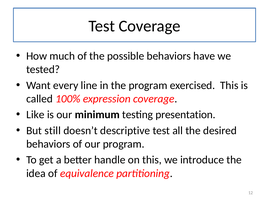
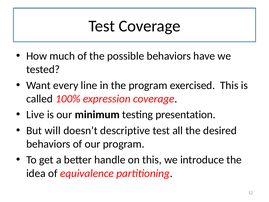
Like: Like -> Live
still: still -> will
